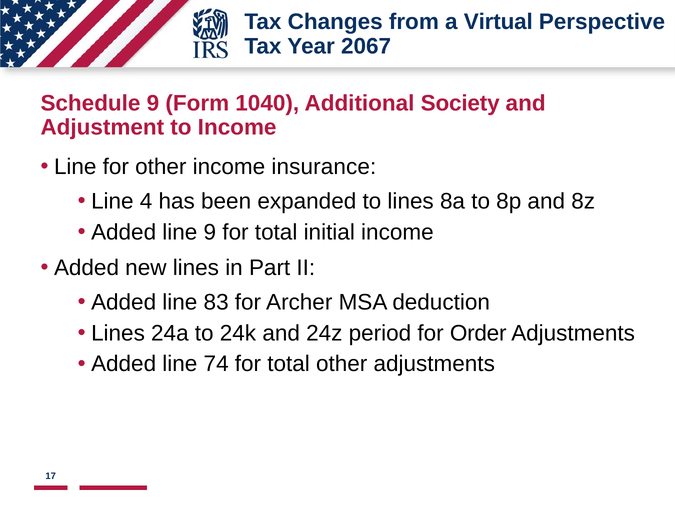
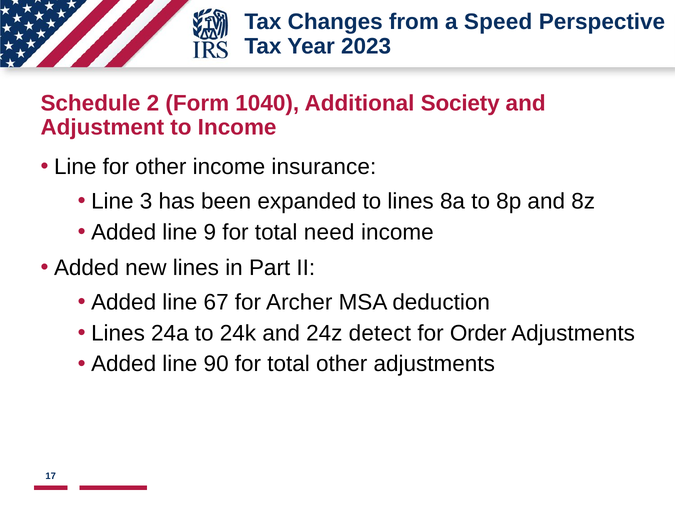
Virtual: Virtual -> Speed
2067: 2067 -> 2023
Schedule 9: 9 -> 2
4: 4 -> 3
initial: initial -> need
83: 83 -> 67
period: period -> detect
74: 74 -> 90
